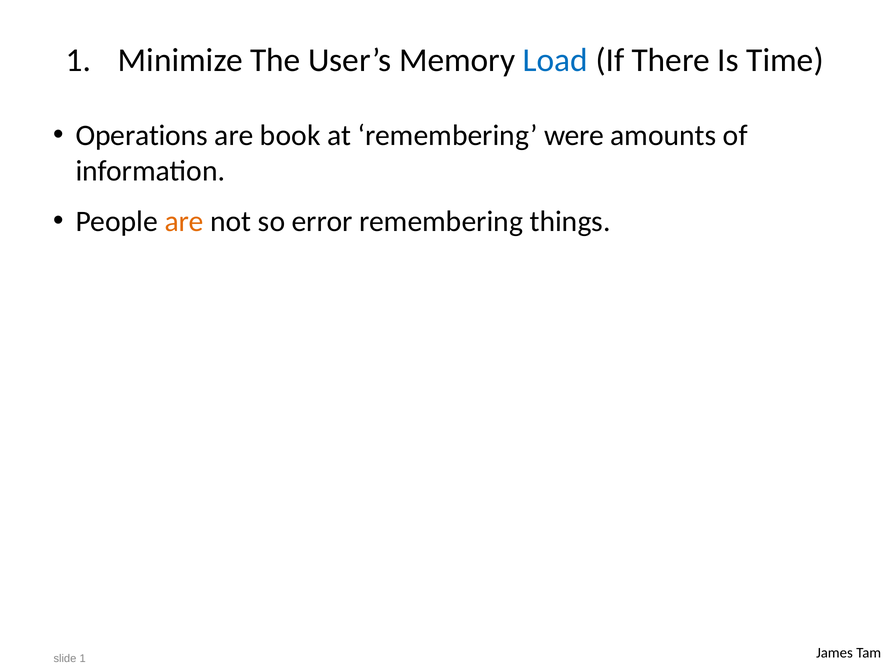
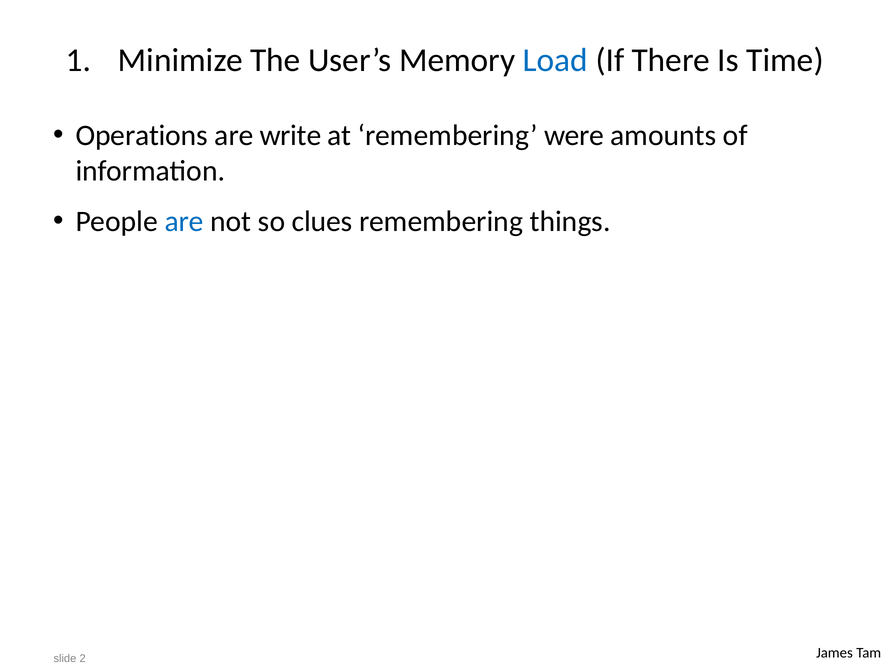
book: book -> write
are at (184, 222) colour: orange -> blue
error: error -> clues
slide 1: 1 -> 2
